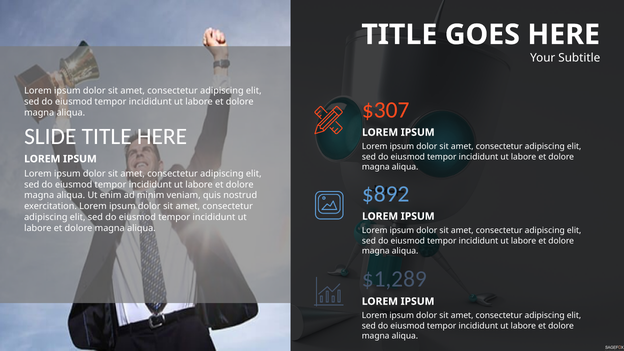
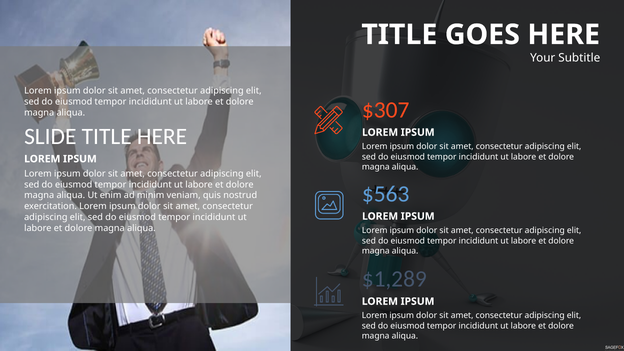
$892: $892 -> $563
